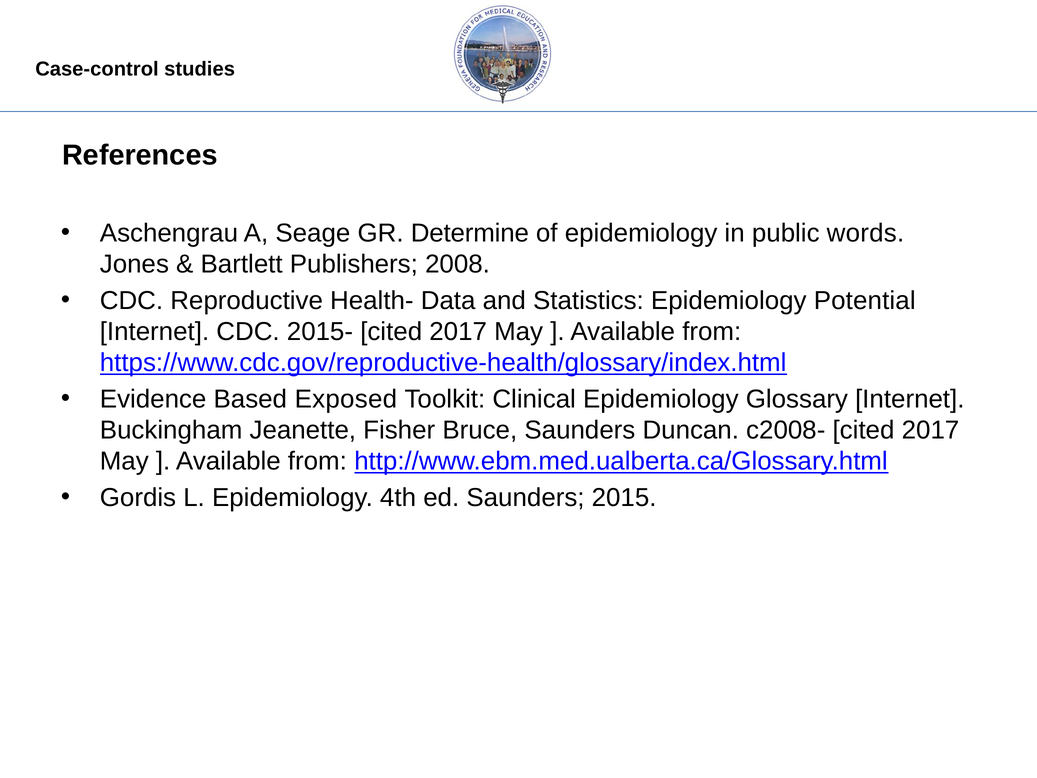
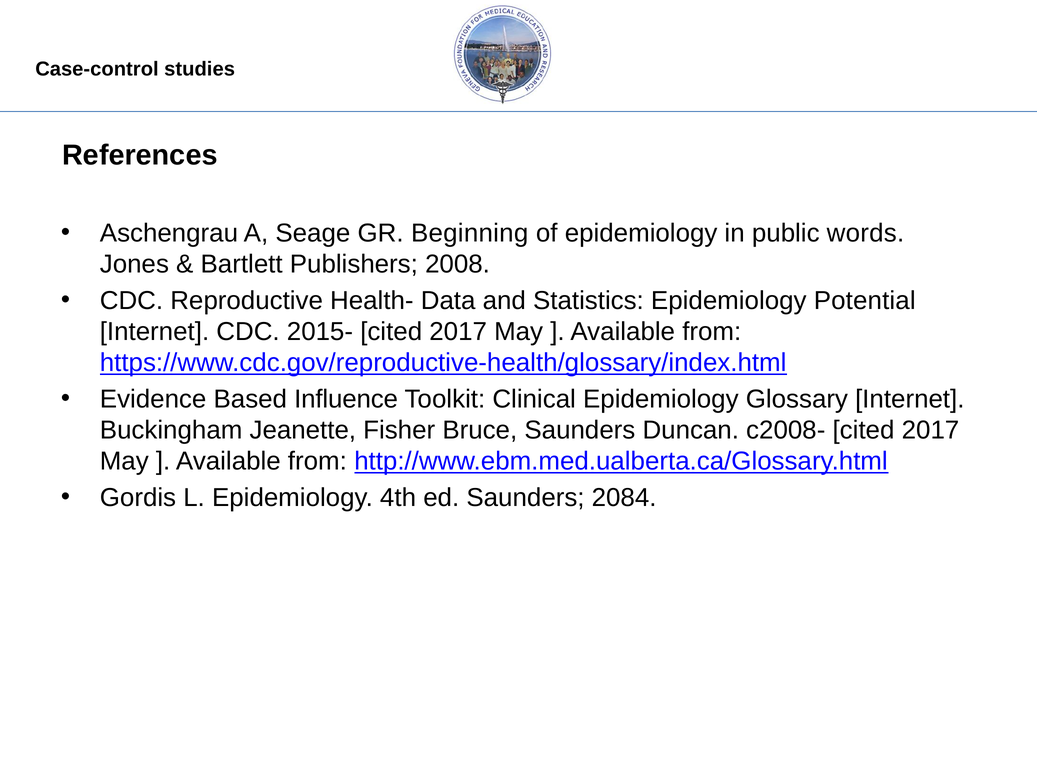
Determine: Determine -> Beginning
Exposed: Exposed -> Influence
2015: 2015 -> 2084
